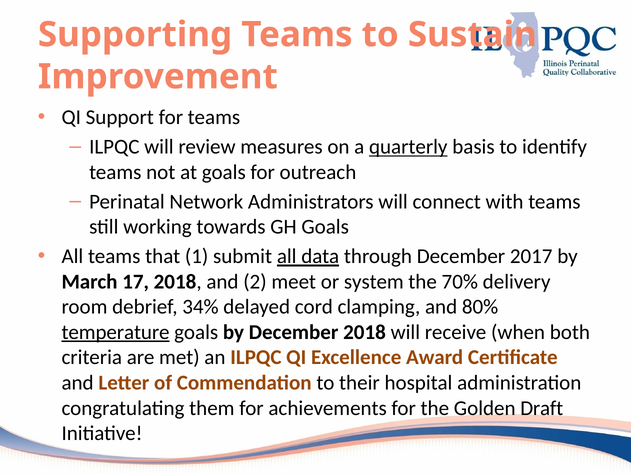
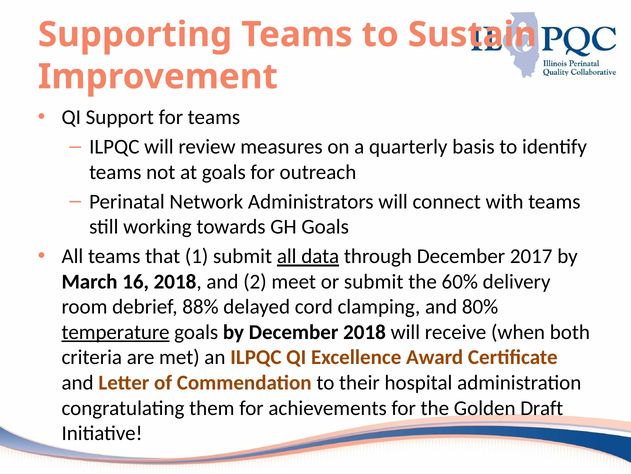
quarterly underline: present -> none
17: 17 -> 16
or system: system -> submit
70%: 70% -> 60%
34%: 34% -> 88%
